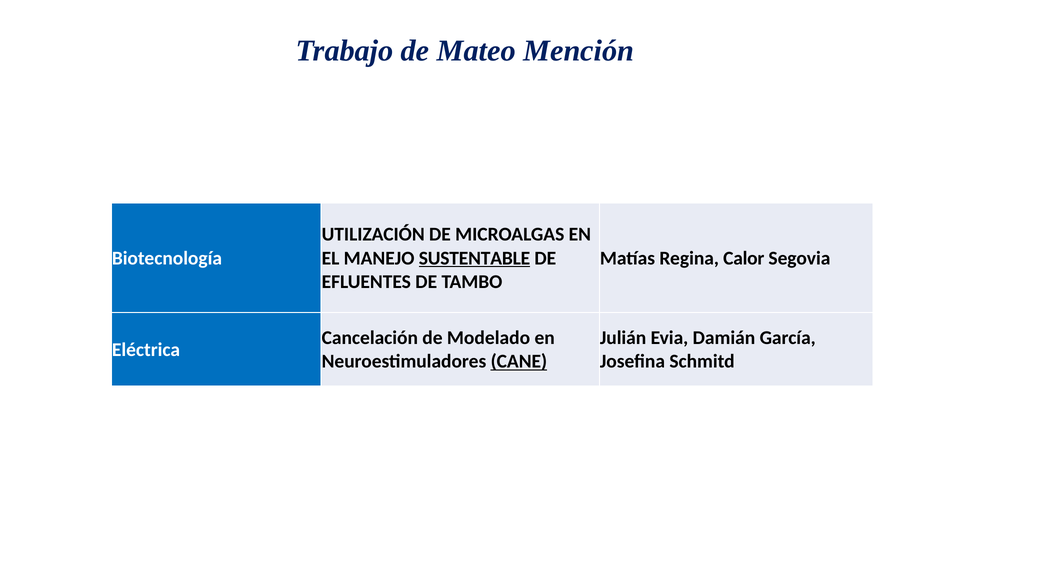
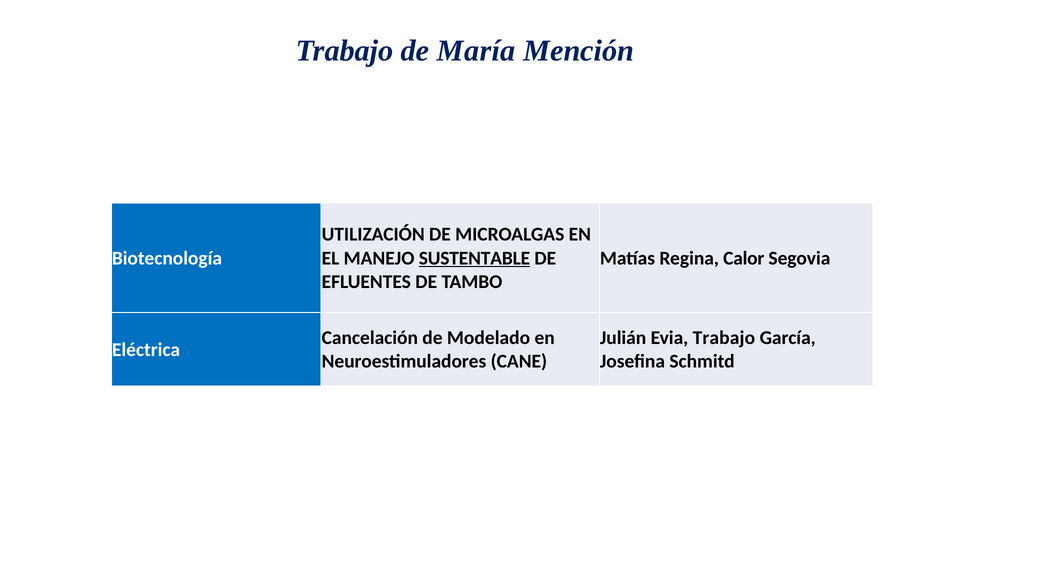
Mateo: Mateo -> María
Evia Damián: Damián -> Trabajo
CANE underline: present -> none
